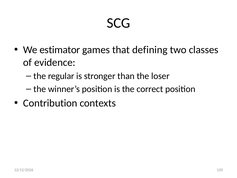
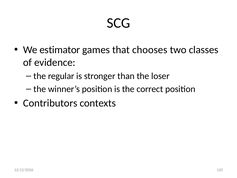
defining: defining -> chooses
Contribution: Contribution -> Contributors
